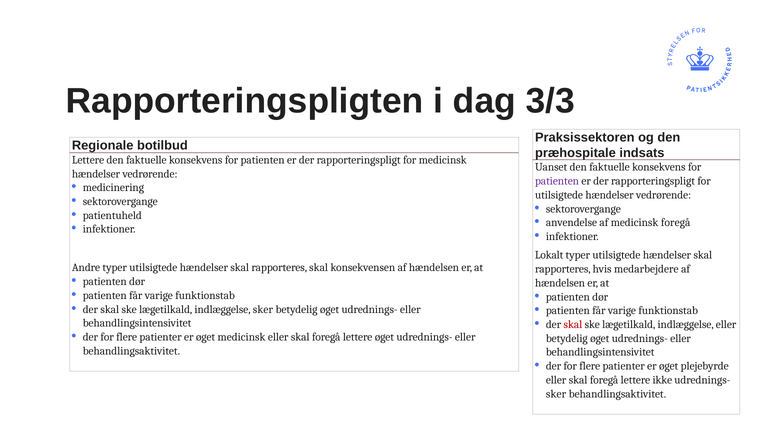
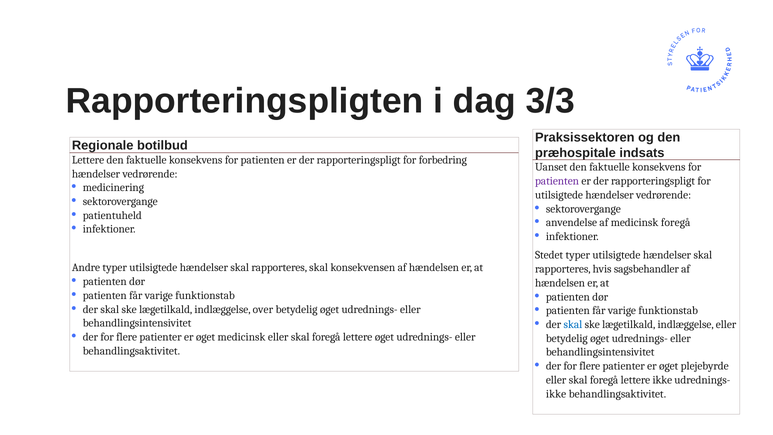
for medicinsk: medicinsk -> forbedring
Lokalt: Lokalt -> Stedet
medarbejdere: medarbejdere -> sagsbehandler
indlæggelse sker: sker -> over
skal at (573, 324) colour: red -> blue
sker at (556, 394): sker -> ikke
